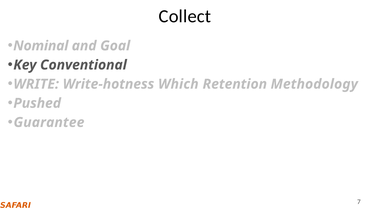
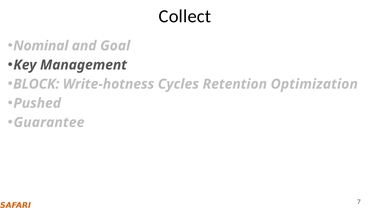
Conventional: Conventional -> Management
WRITE: WRITE -> BLOCK
Which: Which -> Cycles
Methodology: Methodology -> Optimization
